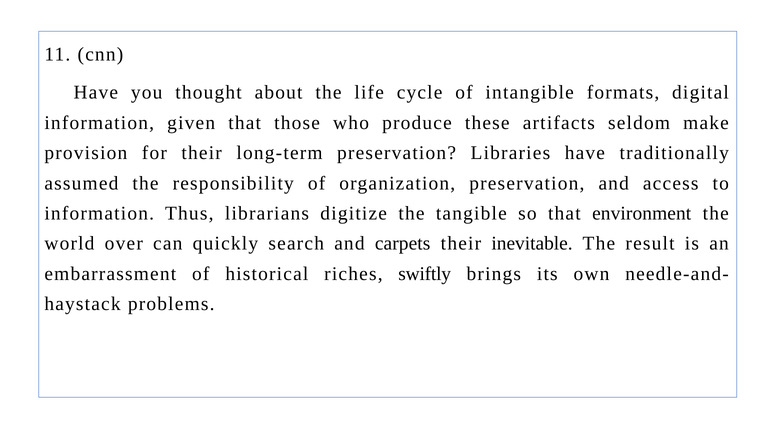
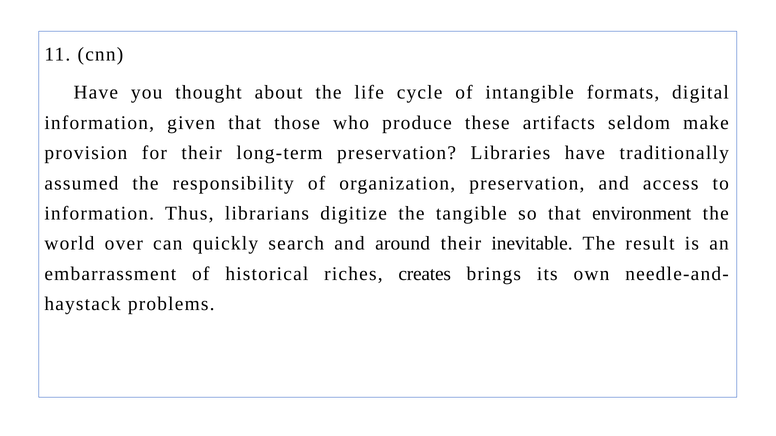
carpets: carpets -> around
swiftly: swiftly -> creates
